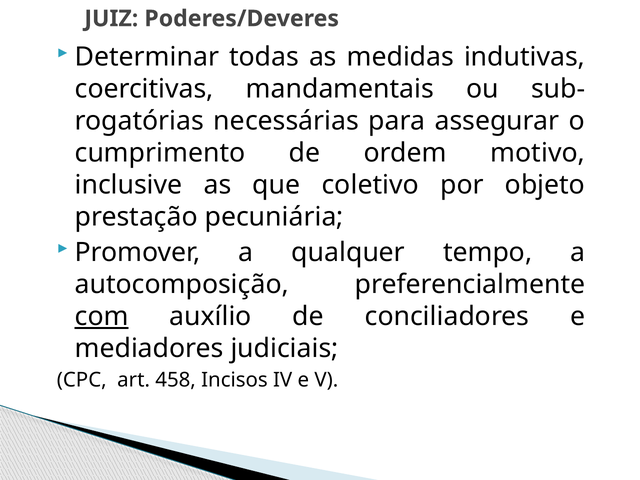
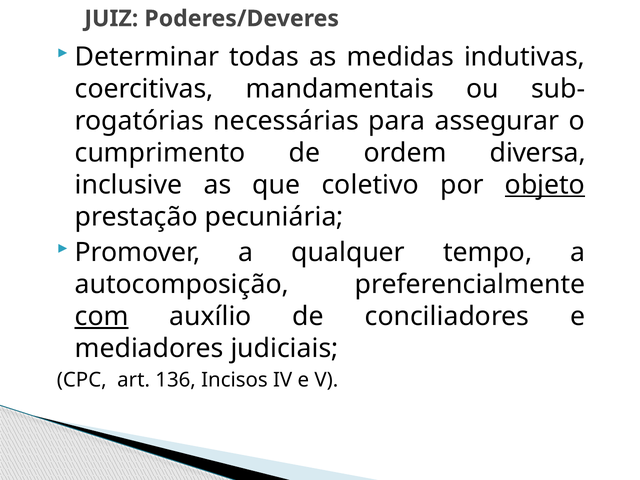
motivo: motivo -> diversa
objeto underline: none -> present
458: 458 -> 136
